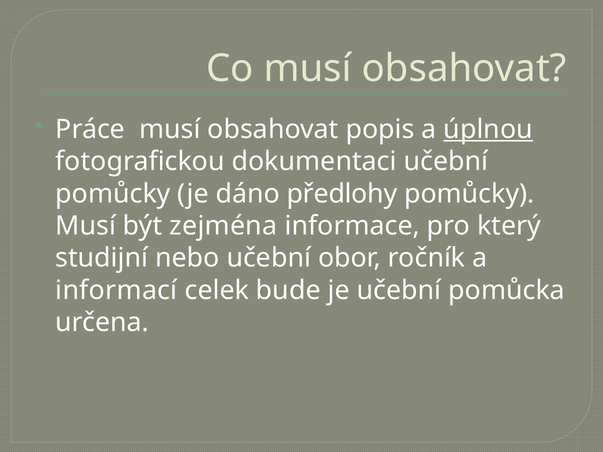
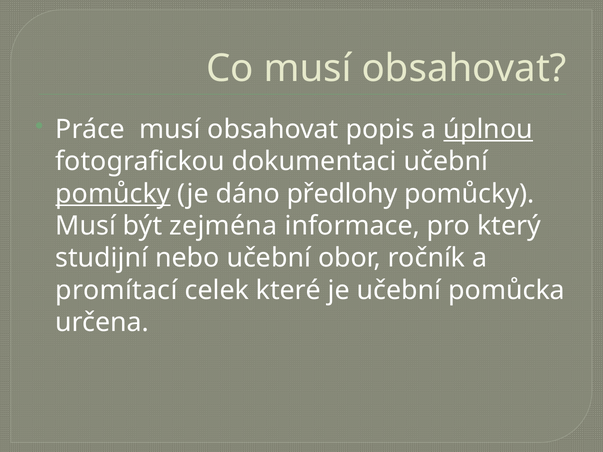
pomůcky at (113, 194) underline: none -> present
informací: informací -> promítací
bude: bude -> které
